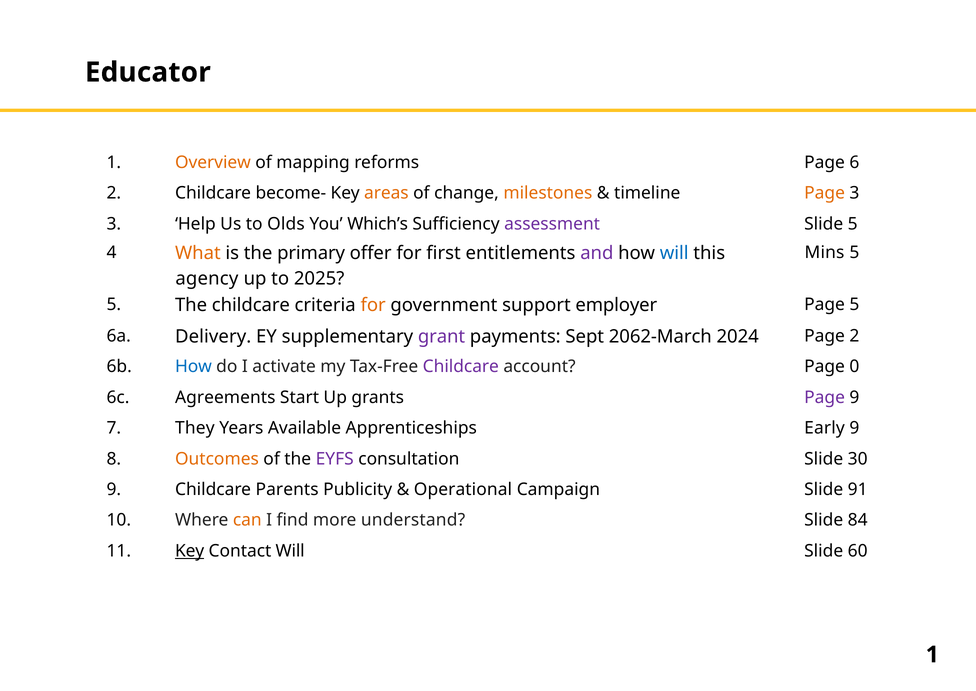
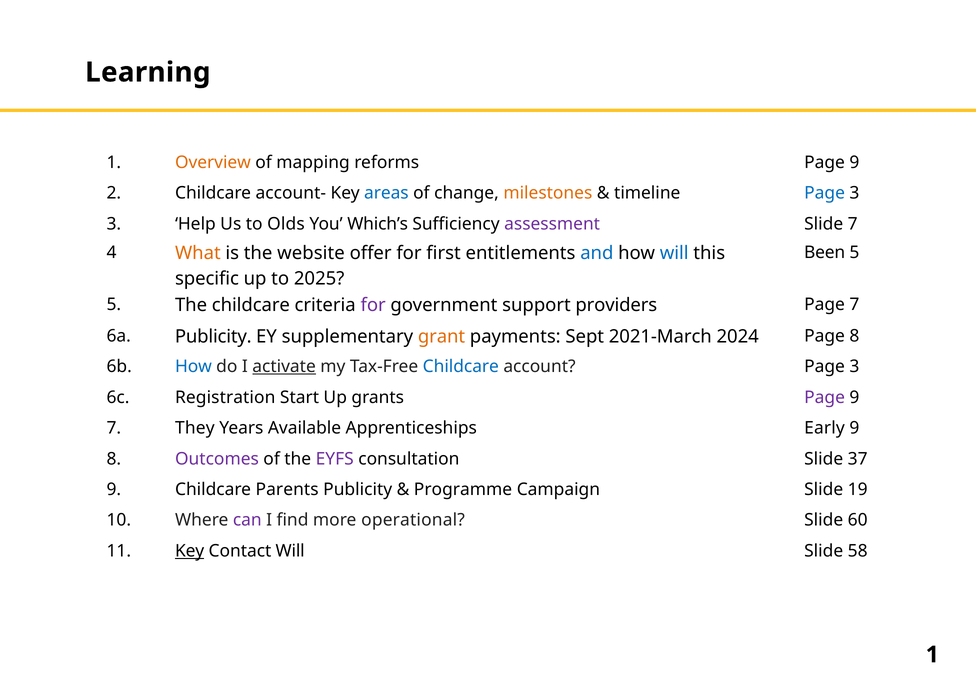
Educator: Educator -> Learning
reforms Page 6: 6 -> 9
become-: become- -> account-
areas colour: orange -> blue
Page at (825, 193) colour: orange -> blue
Slide 5: 5 -> 7
primary: primary -> website
and colour: purple -> blue
Mins: Mins -> Been
agency: agency -> specific
for at (373, 305) colour: orange -> purple
employer: employer -> providers
Page 5: 5 -> 7
6a Delivery: Delivery -> Publicity
grant colour: purple -> orange
2062-March: 2062-March -> 2021-March
Page 2: 2 -> 8
activate underline: none -> present
Childcare at (461, 366) colour: purple -> blue
account Page 0: 0 -> 3
Agreements: Agreements -> Registration
Outcomes colour: orange -> purple
30: 30 -> 37
Operational: Operational -> Programme
91: 91 -> 19
can colour: orange -> purple
understand: understand -> operational
84: 84 -> 60
60: 60 -> 58
